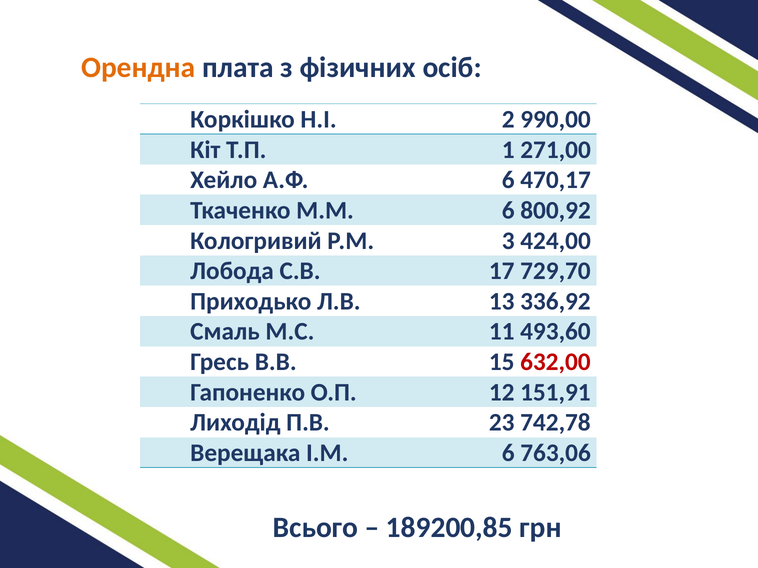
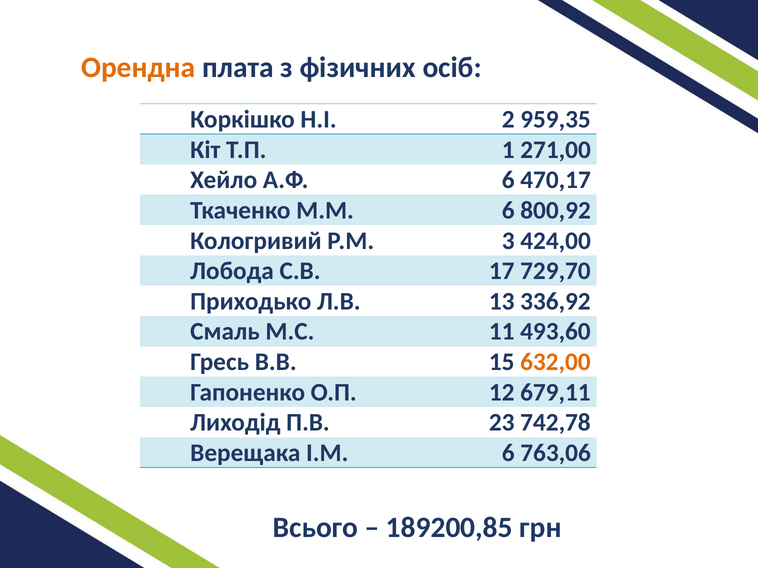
990,00: 990,00 -> 959,35
632,00 colour: red -> orange
151,91: 151,91 -> 679,11
